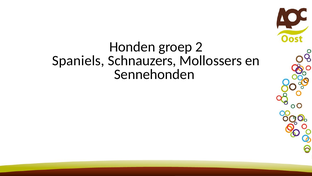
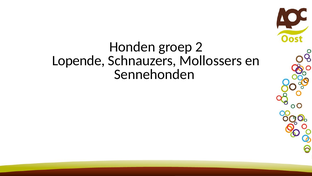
Spaniels: Spaniels -> Lopende
